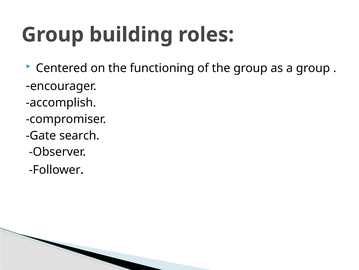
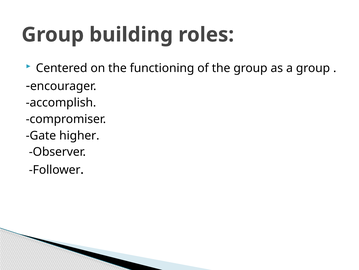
search: search -> higher
